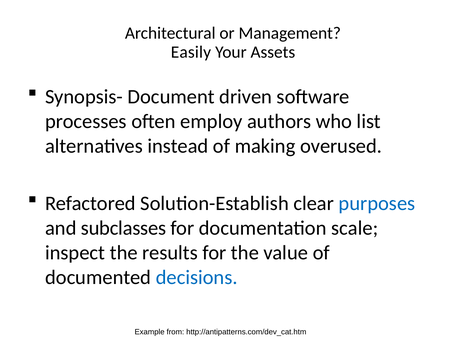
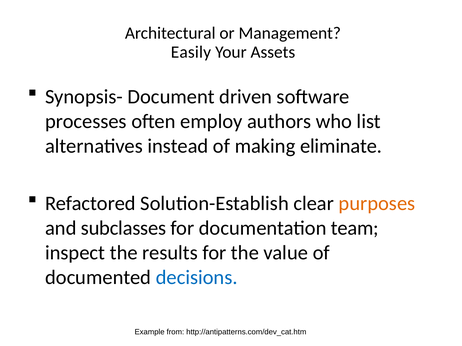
overused: overused -> eliminate
purposes colour: blue -> orange
scale: scale -> team
